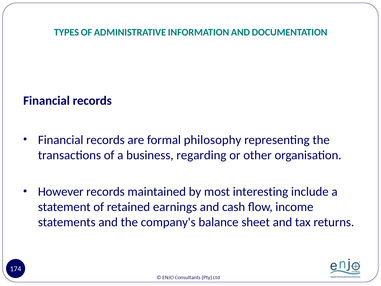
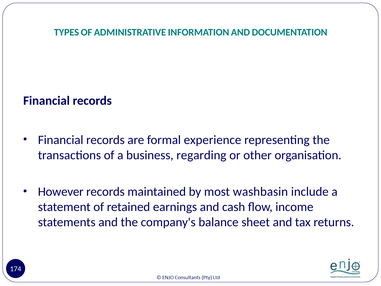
philosophy: philosophy -> experience
interesting: interesting -> washbasin
